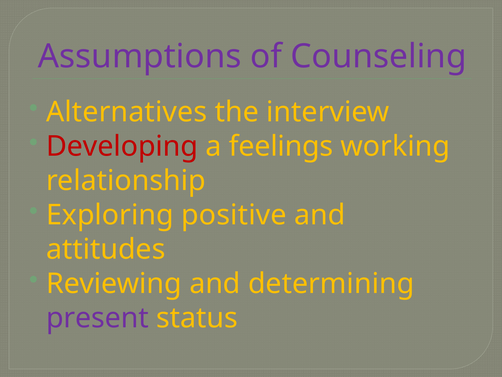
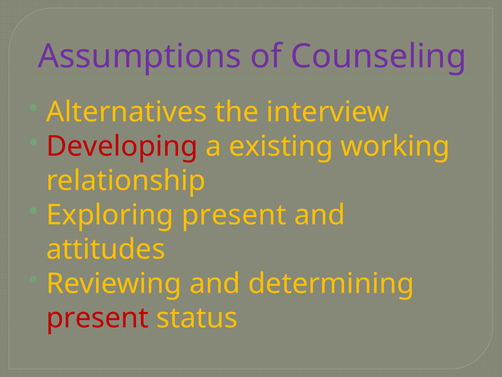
feelings: feelings -> existing
Exploring positive: positive -> present
present at (97, 318) colour: purple -> red
